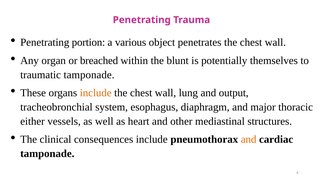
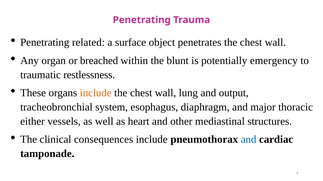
portion: portion -> related
various: various -> surface
themselves: themselves -> emergency
traumatic tamponade: tamponade -> restlessness
and at (249, 140) colour: orange -> blue
